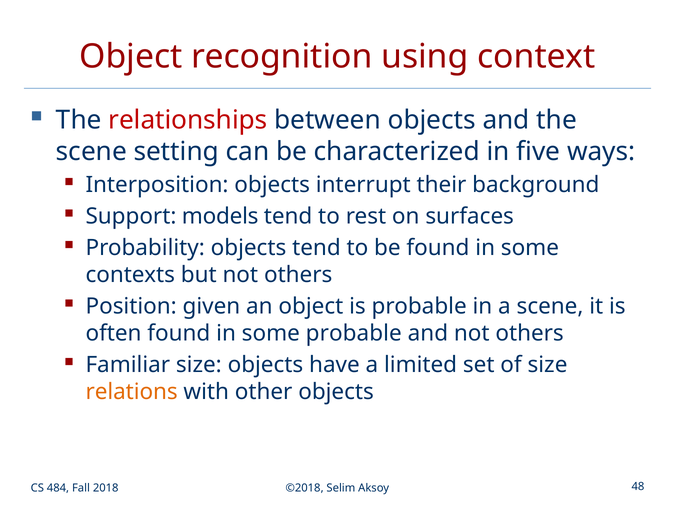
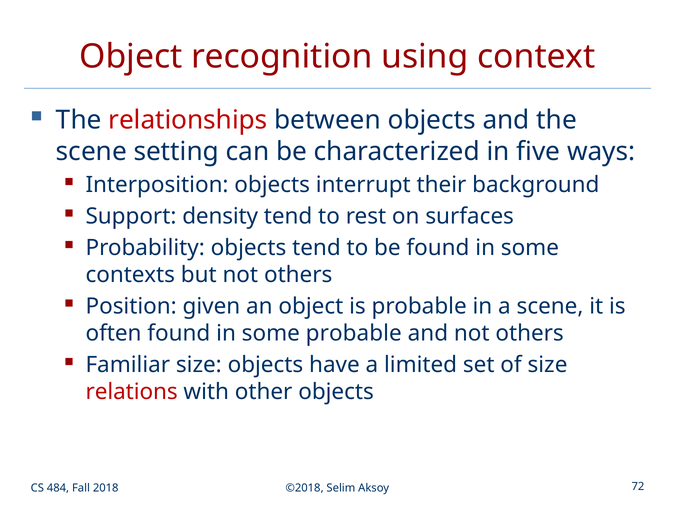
models: models -> density
relations colour: orange -> red
48: 48 -> 72
